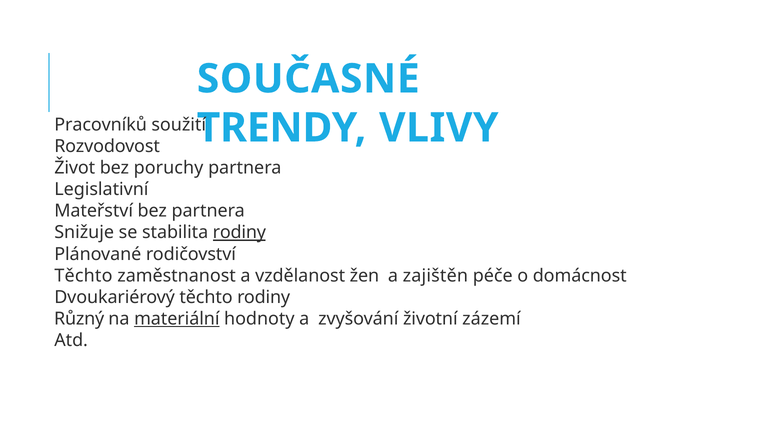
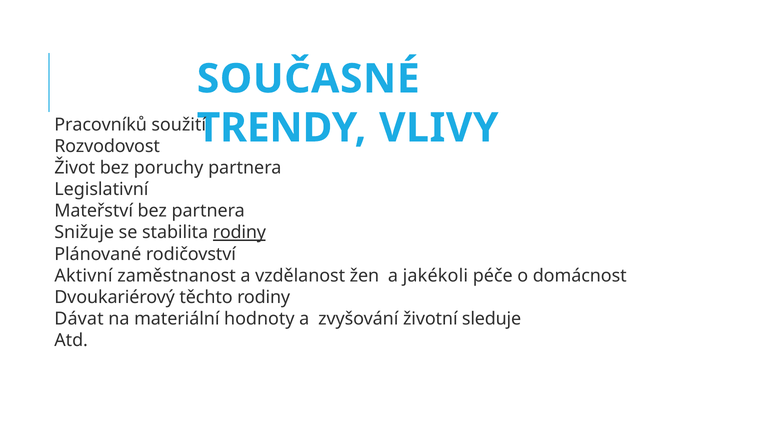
Těchto at (83, 276): Těchto -> Aktivní
zajištěn: zajištěn -> jakékoli
Různý: Různý -> Dávat
materiální underline: present -> none
zázemí: zázemí -> sleduje
